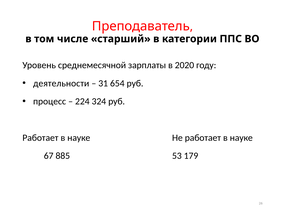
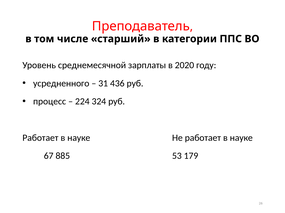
деятельности: деятельности -> усредненного
654: 654 -> 436
